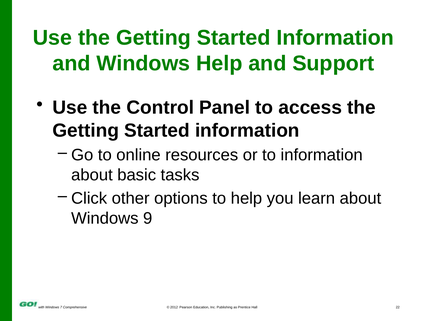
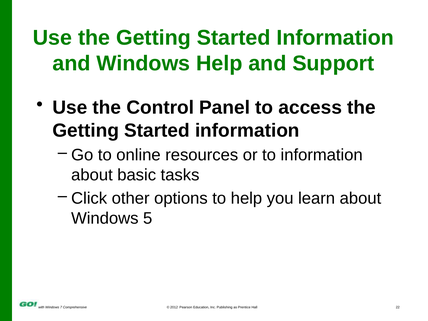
9: 9 -> 5
